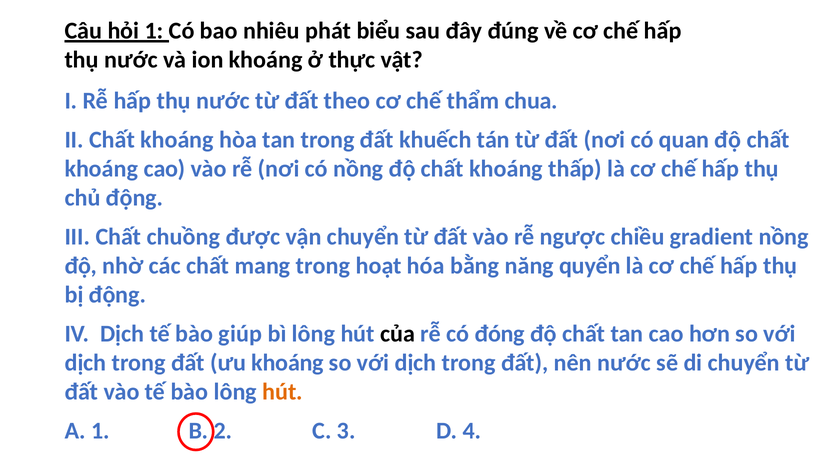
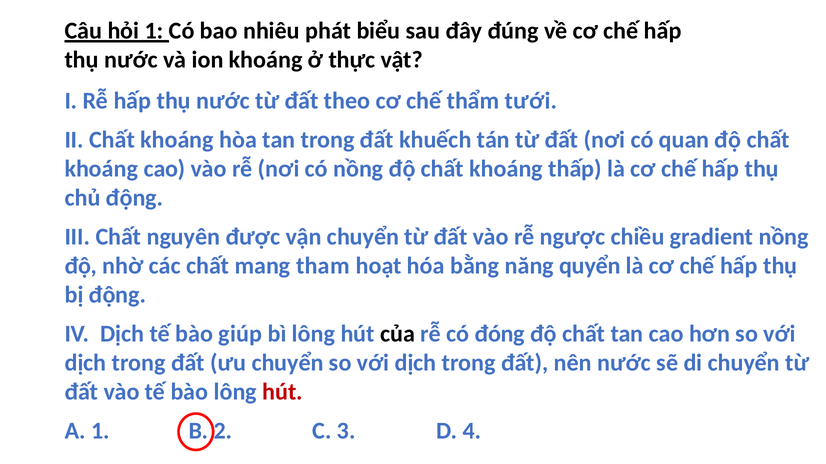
chua: chua -> tưới
chuồng: chuồng -> nguyên
mang trong: trong -> tham
ưu khoáng: khoáng -> chuyển
hút at (283, 392) colour: orange -> red
